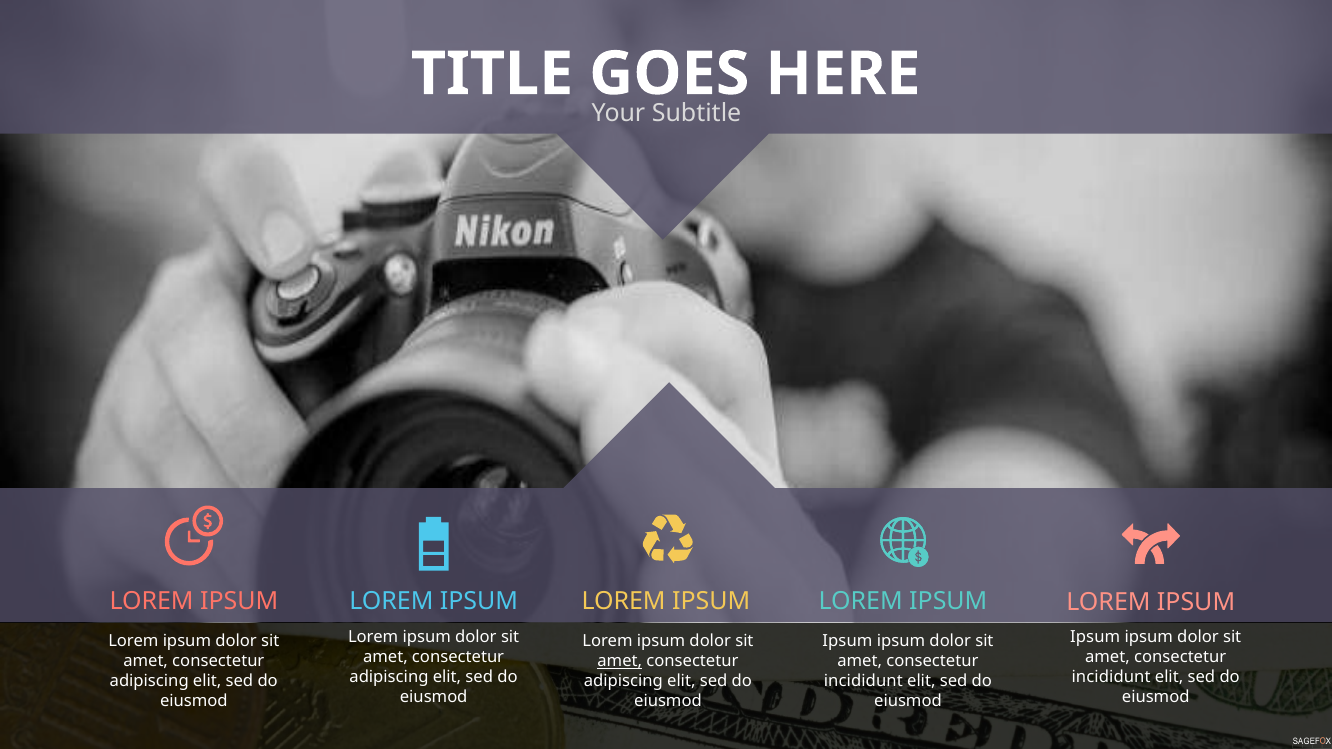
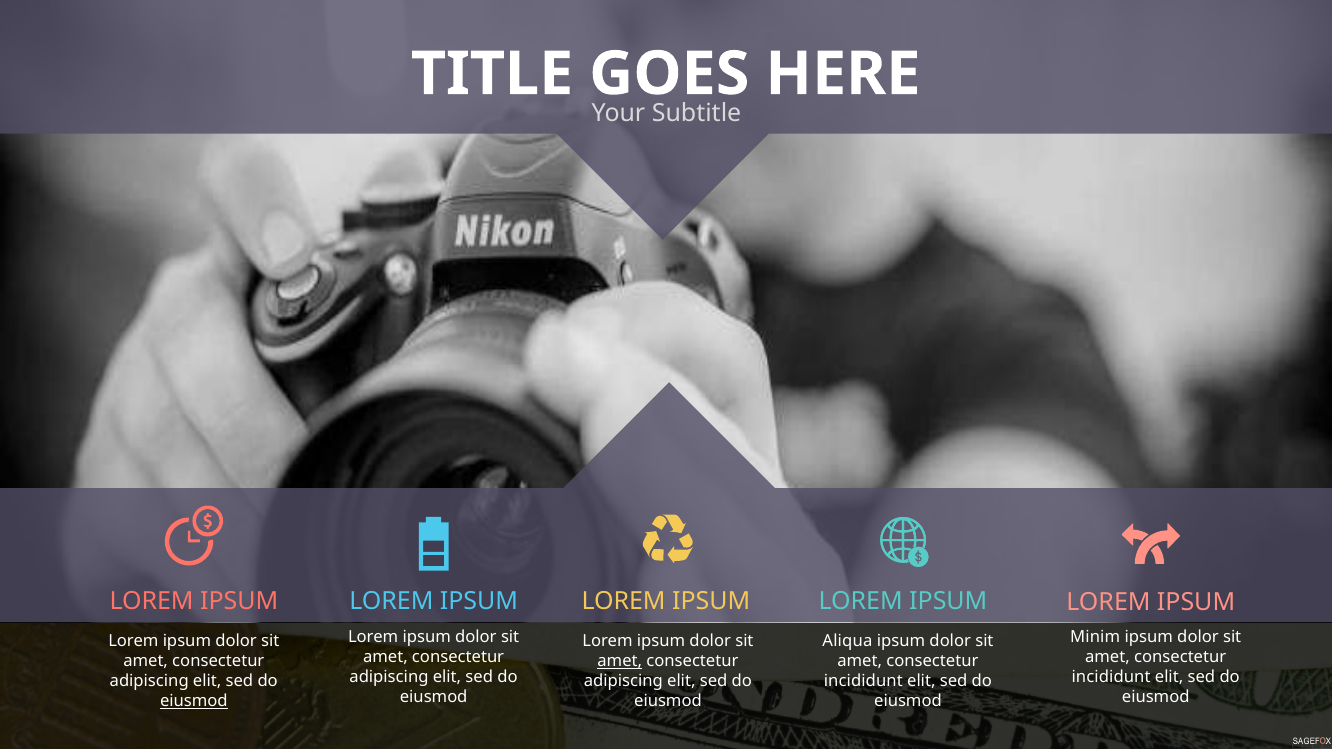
Ipsum at (1095, 637): Ipsum -> Minim
Ipsum at (847, 641): Ipsum -> Aliqua
eiusmod at (194, 702) underline: none -> present
